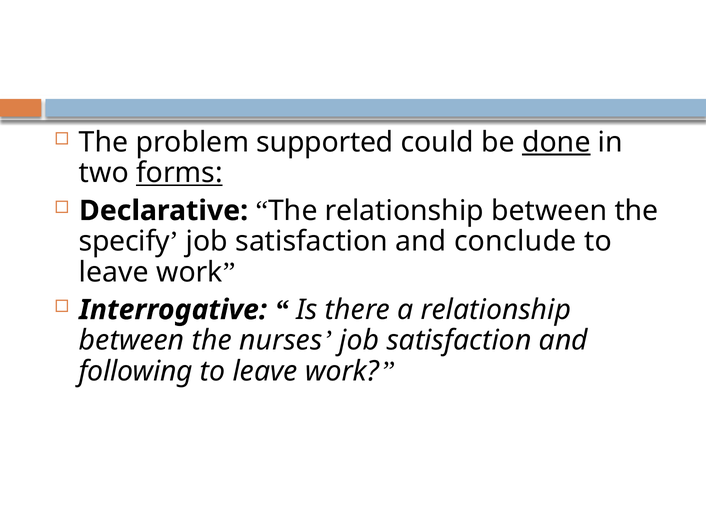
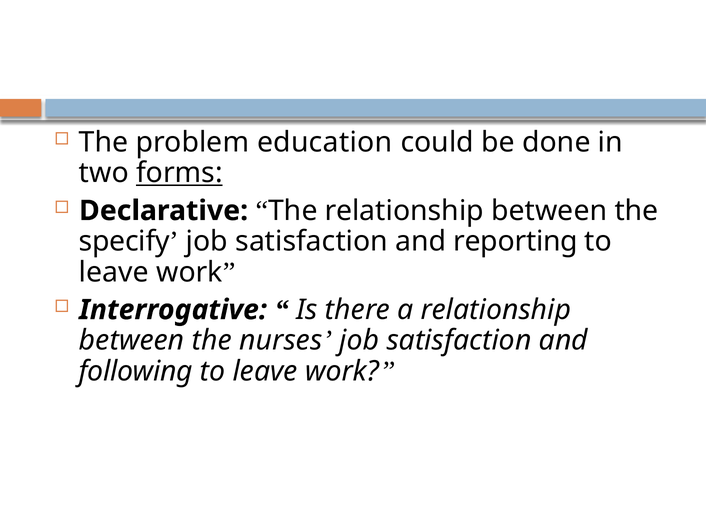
supported: supported -> education
done underline: present -> none
conclude: conclude -> reporting
